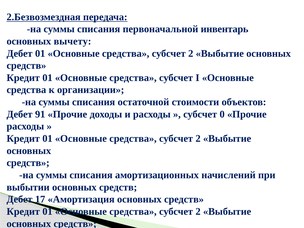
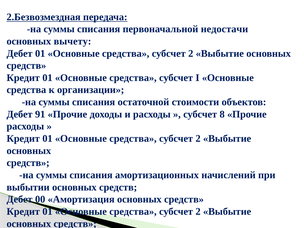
инвентарь: инвентарь -> недостачи
0: 0 -> 8
17: 17 -> 00
